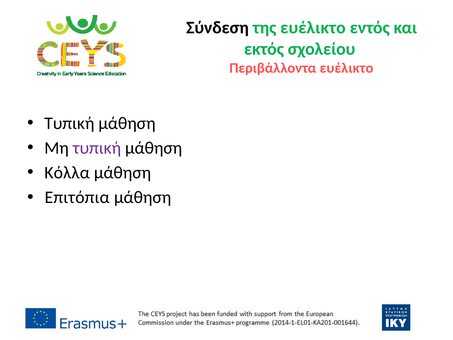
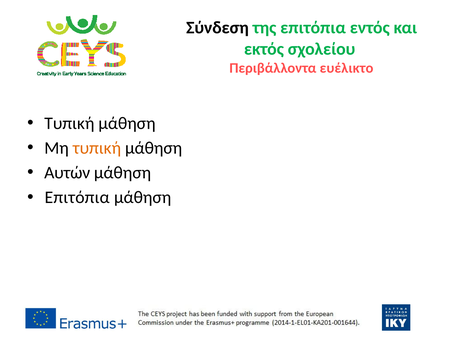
της ευέλικτο: ευέλικτο -> επιτόπια
τυπική at (97, 148) colour: purple -> orange
Κόλλα: Κόλλα -> Αυτών
